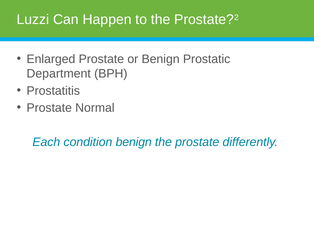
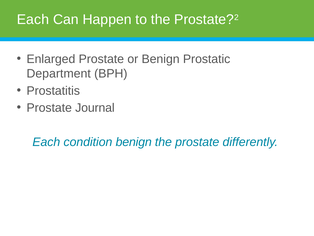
Luzzi at (33, 20): Luzzi -> Each
Normal: Normal -> Journal
